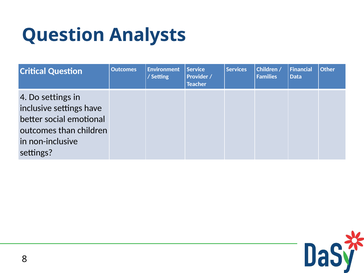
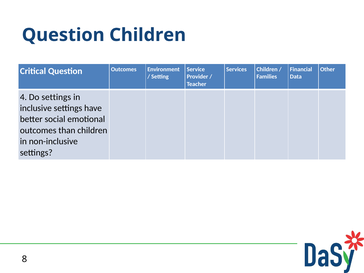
Question Analysts: Analysts -> Children
